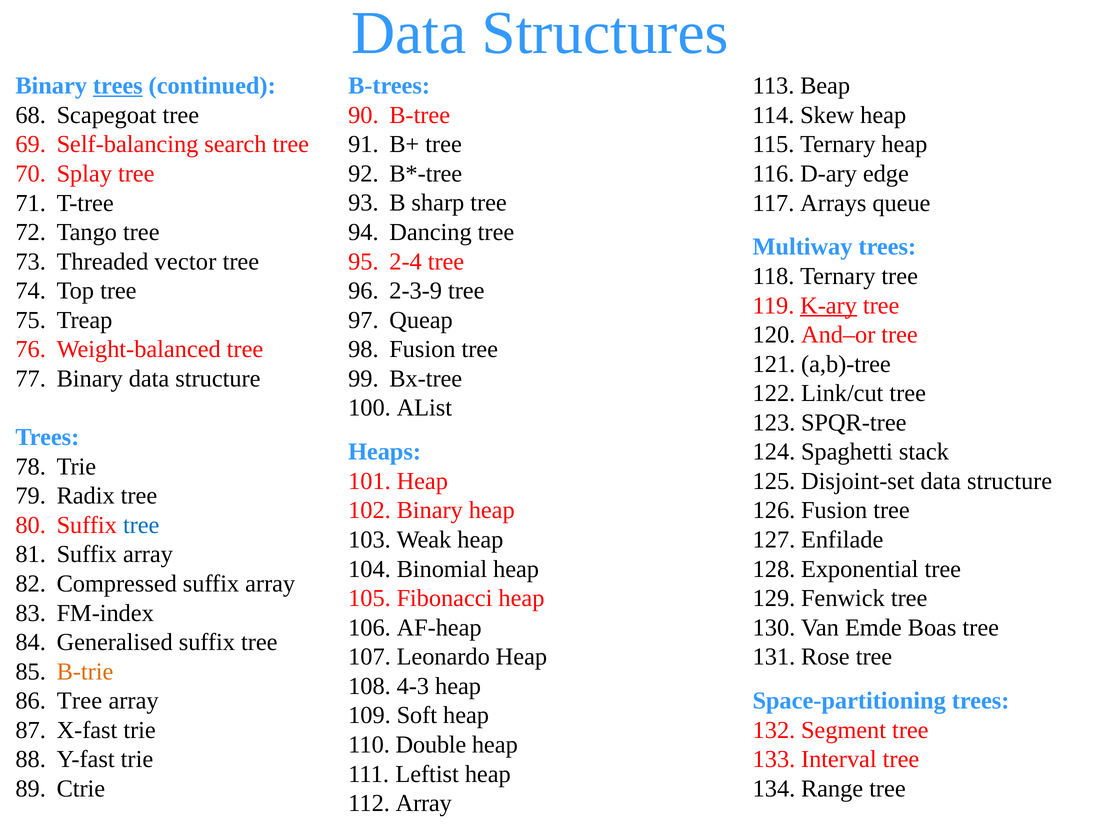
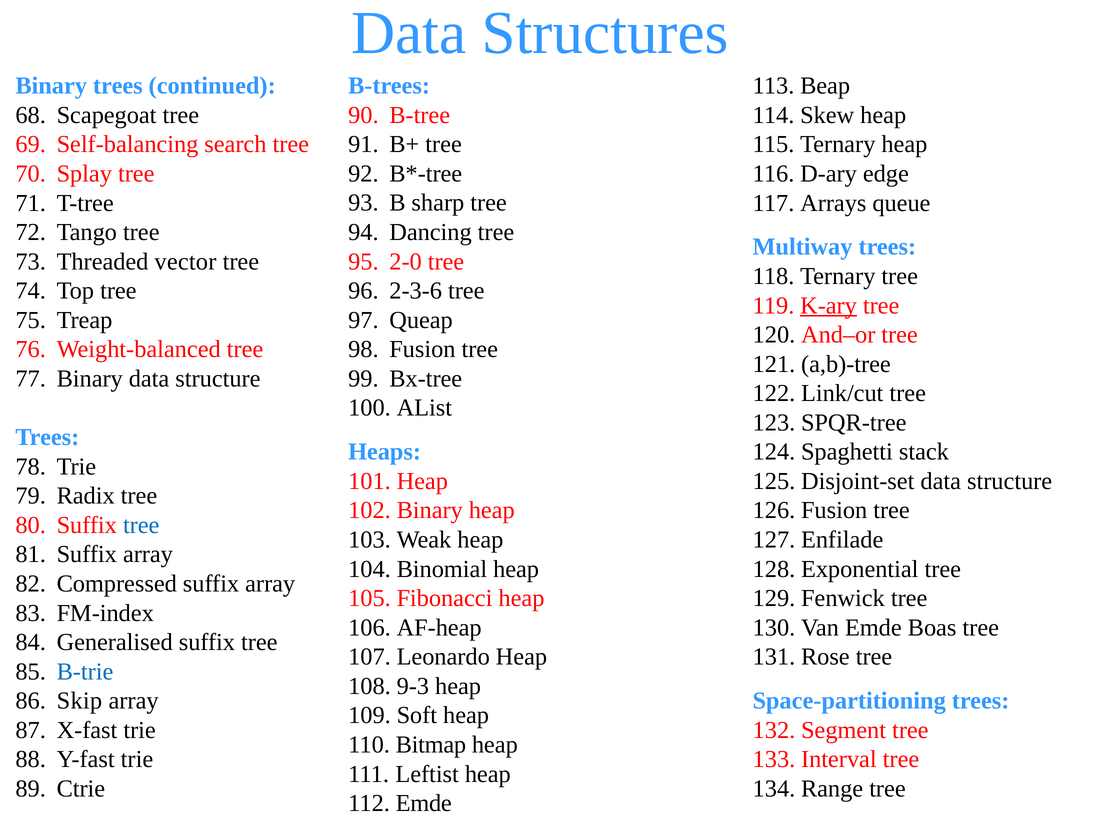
trees at (118, 86) underline: present -> none
2-4: 2-4 -> 2-0
2-3-9: 2-3-9 -> 2-3-6
B-trie colour: orange -> blue
4-3: 4-3 -> 9-3
Tree at (79, 701): Tree -> Skip
Double: Double -> Bitmap
Array at (424, 803): Array -> Emde
